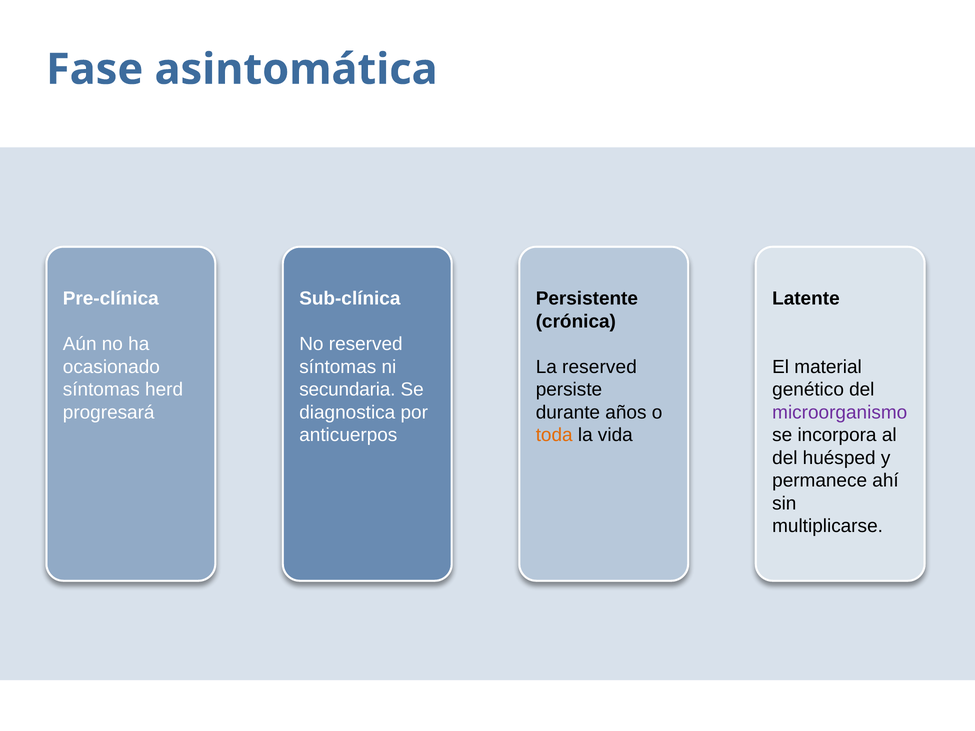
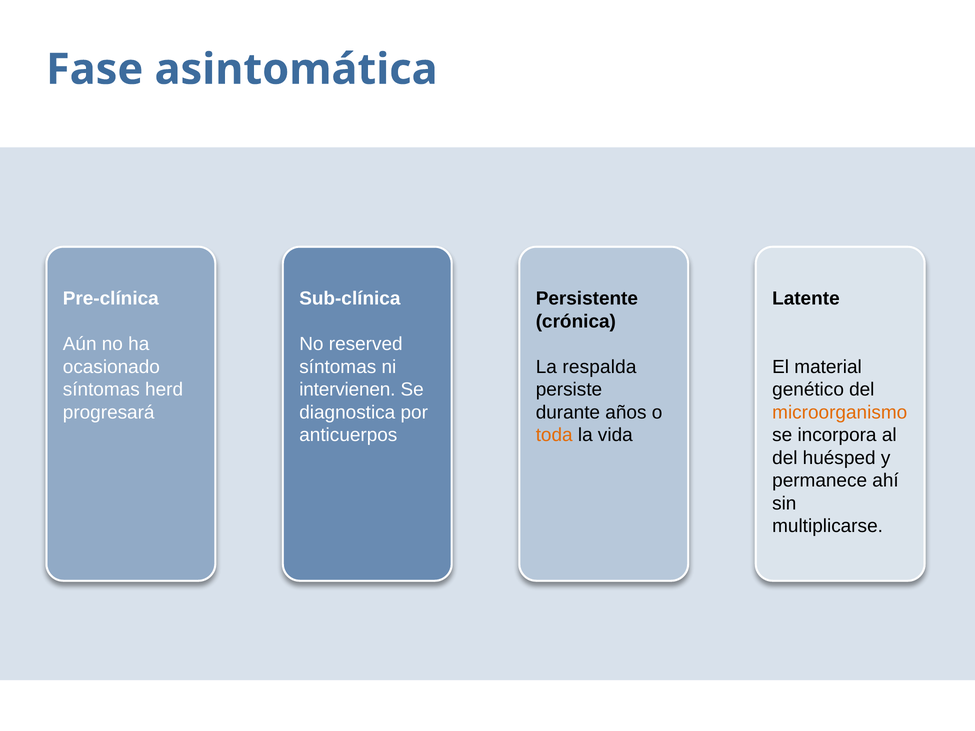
La reserved: reserved -> respalda
secundaria: secundaria -> intervienen
microorganismo colour: purple -> orange
